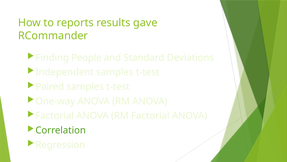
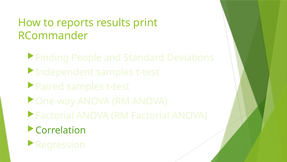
gave: gave -> print
